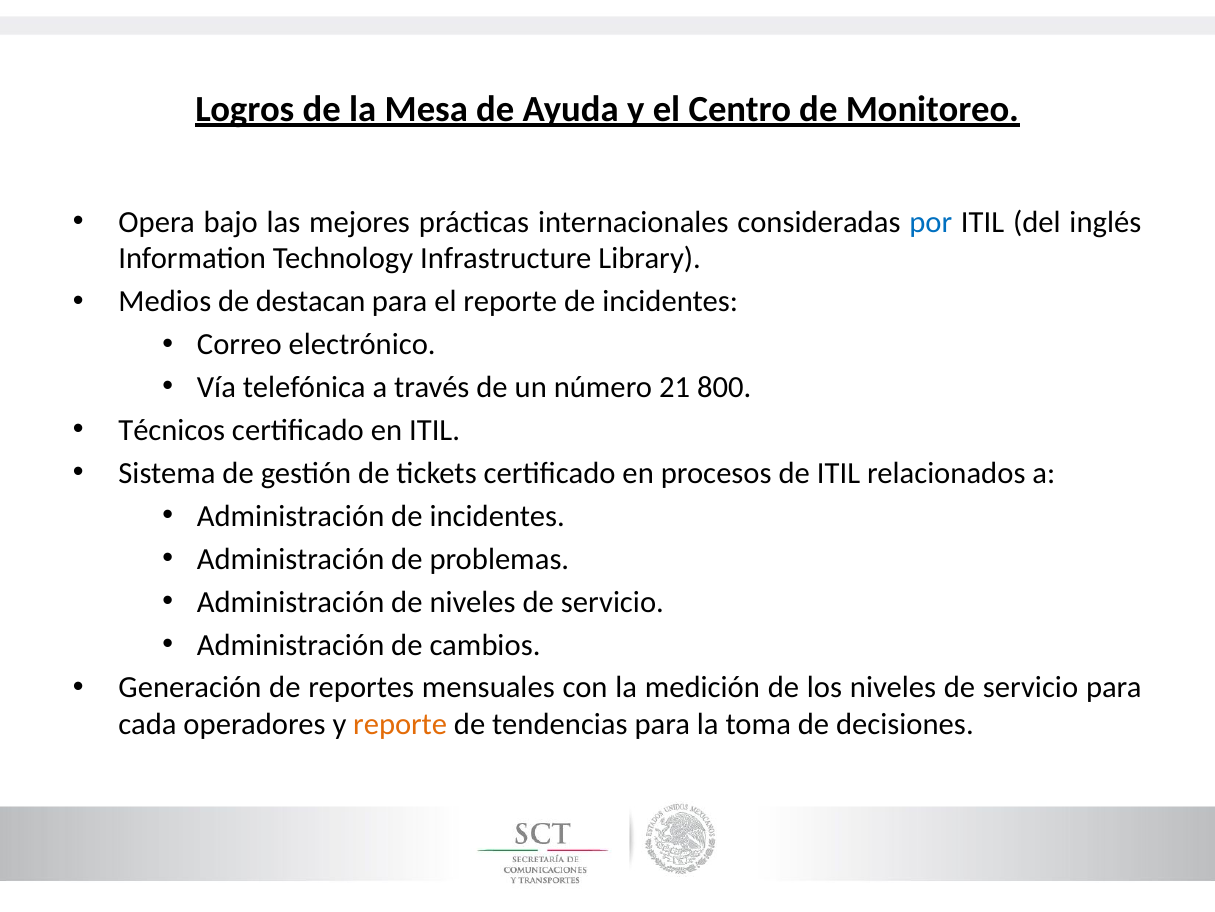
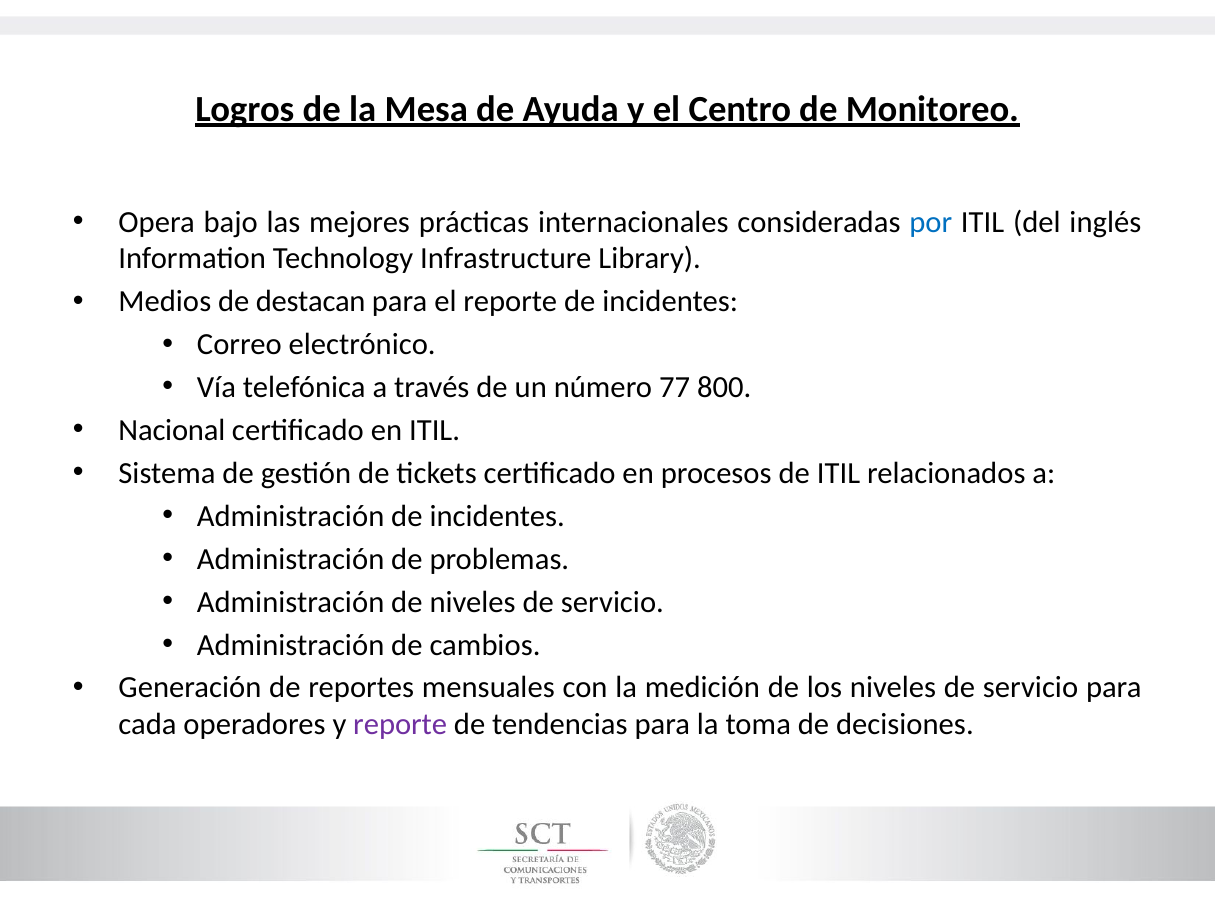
21: 21 -> 77
Técnicos: Técnicos -> Nacional
reporte at (400, 724) colour: orange -> purple
